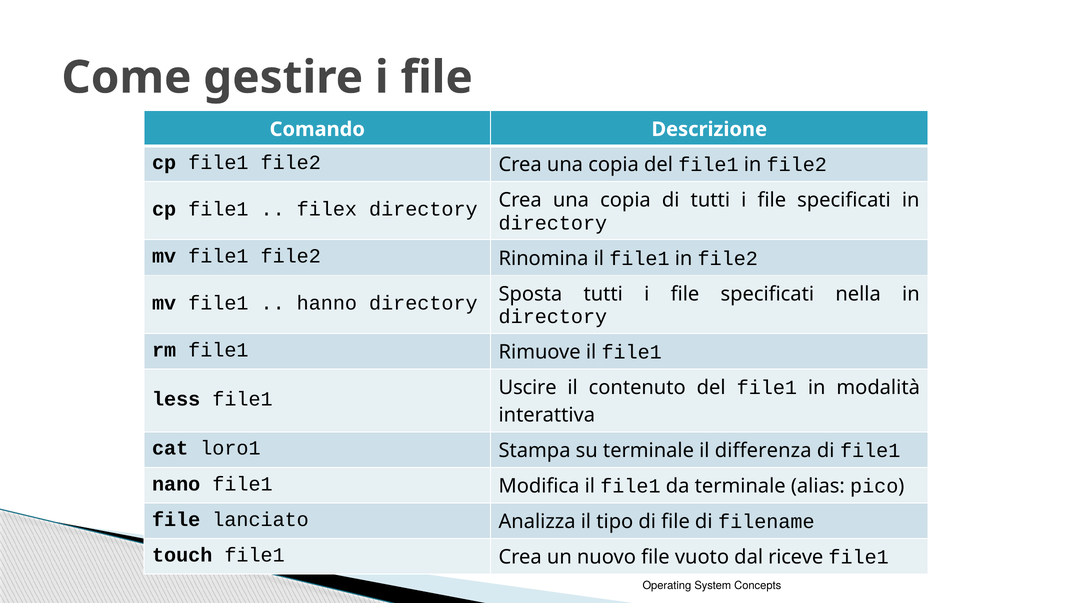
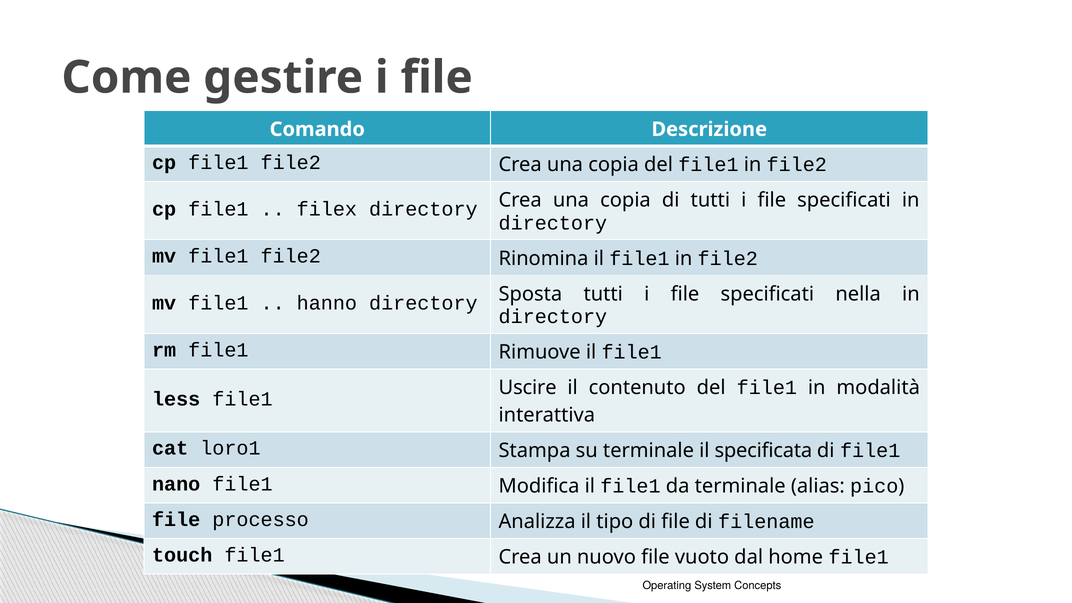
differenza: differenza -> specificata
lanciato: lanciato -> processo
riceve: riceve -> home
